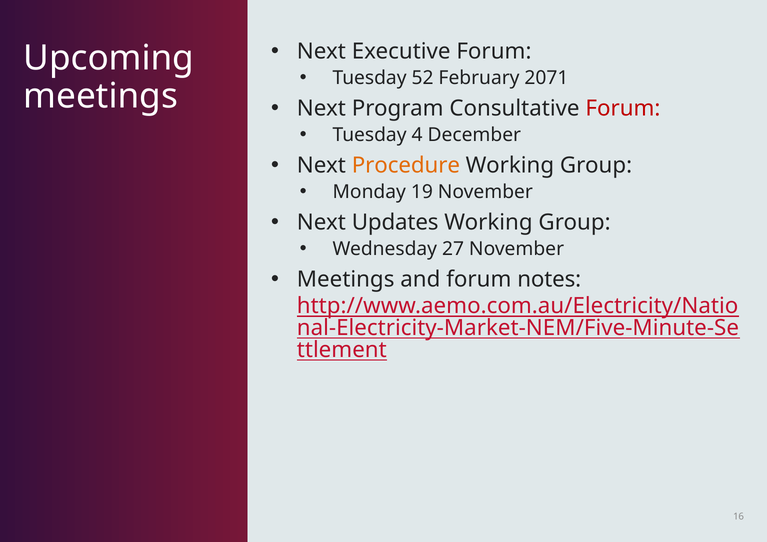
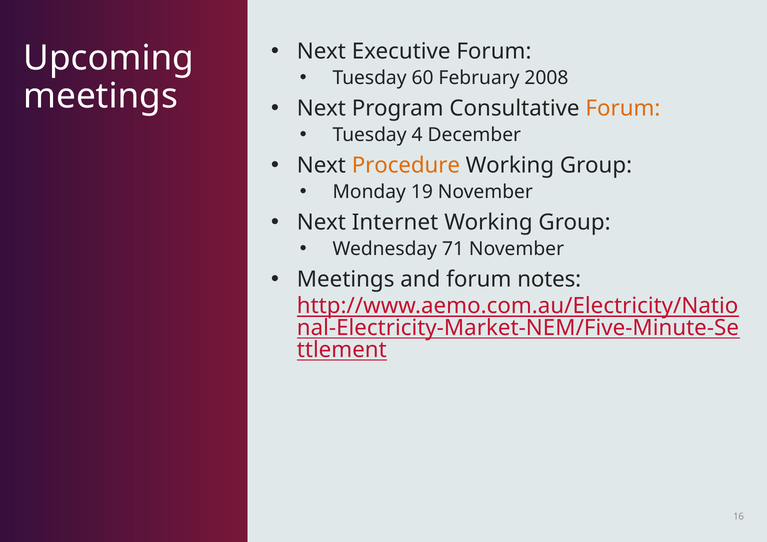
52: 52 -> 60
2071: 2071 -> 2008
Forum at (623, 108) colour: red -> orange
Updates: Updates -> Internet
27: 27 -> 71
